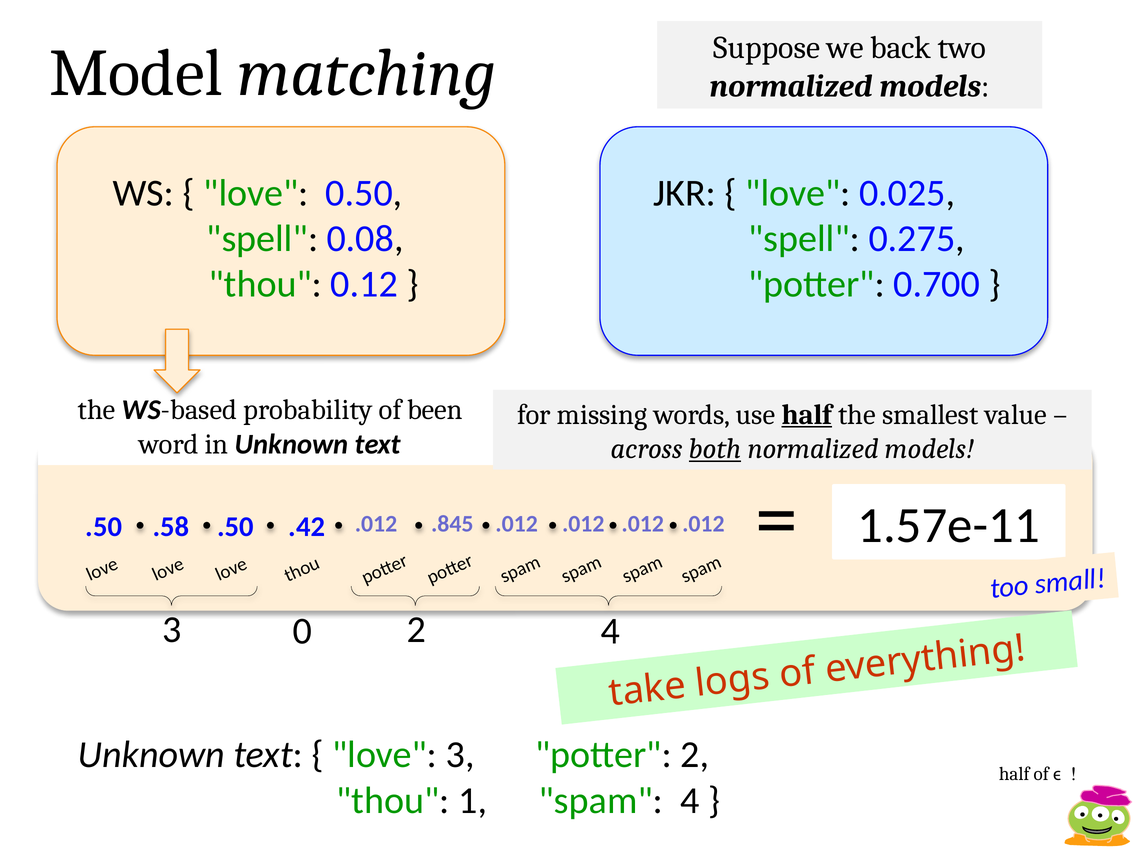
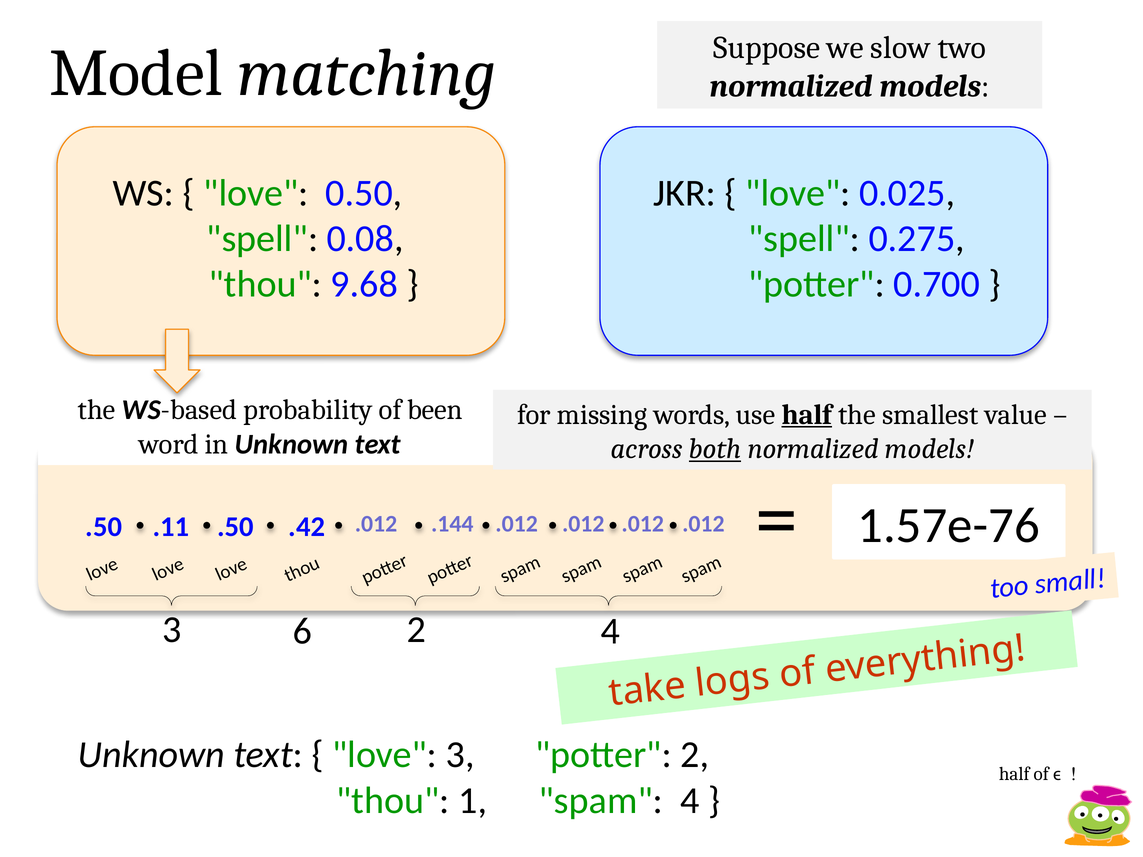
back: back -> slow
0.12: 0.12 -> 9.68
.58: .58 -> .11
.845: .845 -> .144
1.57e-11: 1.57e-11 -> 1.57e-76
0: 0 -> 6
